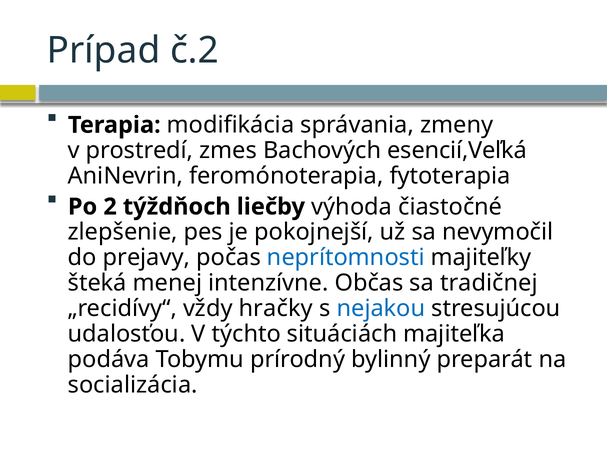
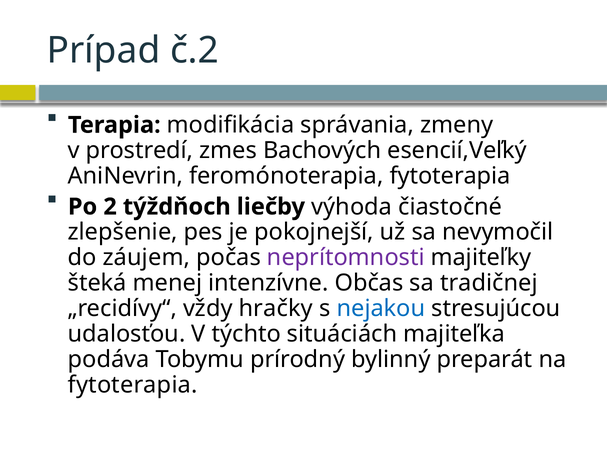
esencií,Veľká: esencií,Veľká -> esencií,Veľký
prejavy: prejavy -> záujem
neprítomnosti colour: blue -> purple
socializácia at (133, 385): socializácia -> fytoterapia
